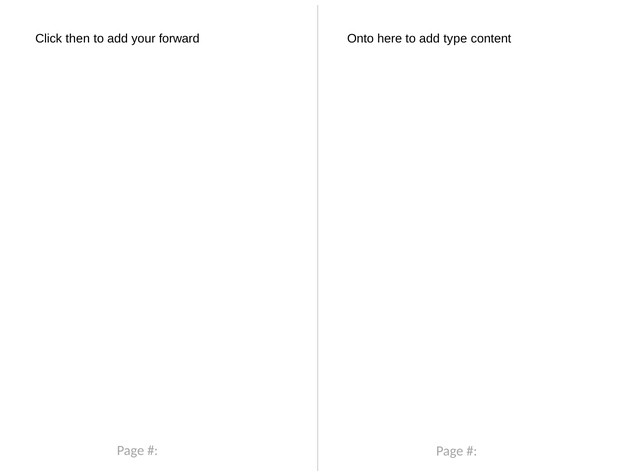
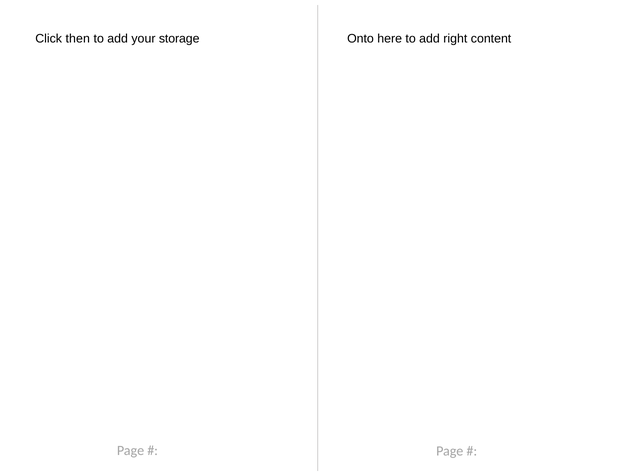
forward: forward -> storage
type: type -> right
